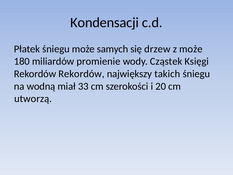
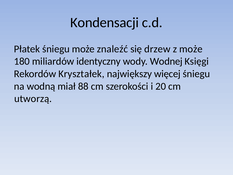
samych: samych -> znaleźć
promienie: promienie -> identyczny
Cząstek: Cząstek -> Wodnej
Rekordów Rekordów: Rekordów -> Kryształek
takich: takich -> więcej
33: 33 -> 88
